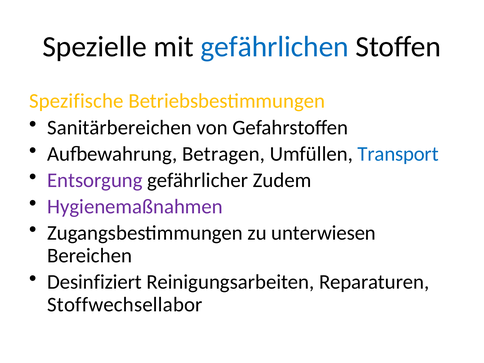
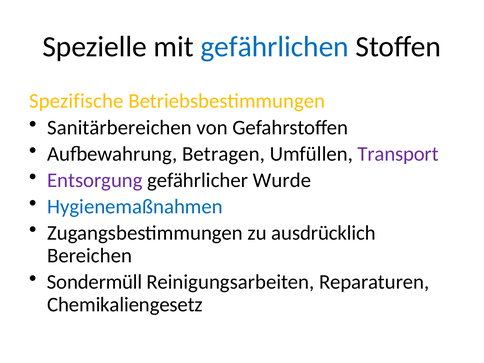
Transport colour: blue -> purple
Zudem: Zudem -> Wurde
Hygienemaßnahmen colour: purple -> blue
unterwiesen: unterwiesen -> ausdrücklich
Desinfiziert: Desinfiziert -> Sondermüll
Stoffwechsellabor: Stoffwechsellabor -> Chemikaliengesetz
